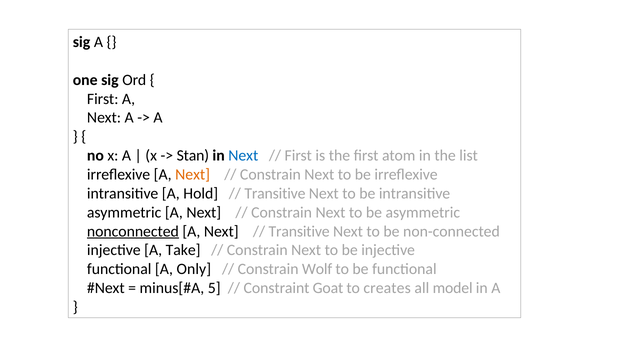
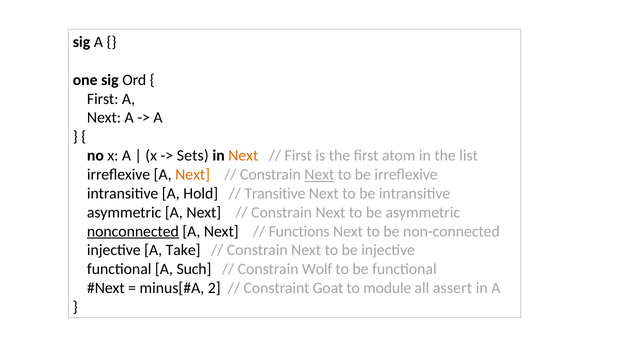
Stan: Stan -> Sets
Next at (243, 155) colour: blue -> orange
Next at (319, 174) underline: none -> present
Transitive at (299, 231): Transitive -> Functions
Only: Only -> Such
5: 5 -> 2
creates: creates -> module
model: model -> assert
